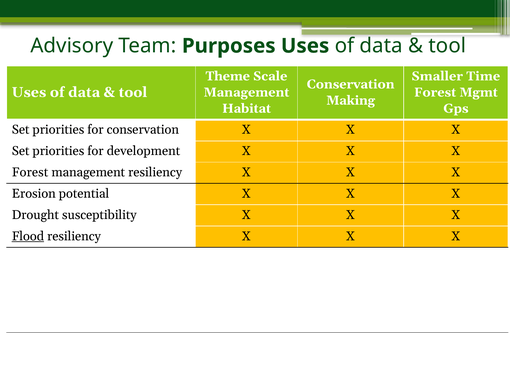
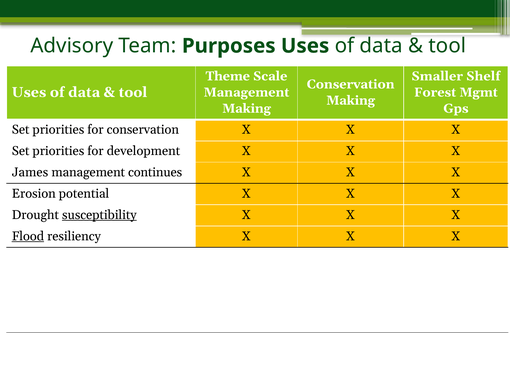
Time: Time -> Shelf
Habitat at (247, 108): Habitat -> Making
Forest at (30, 172): Forest -> James
management resiliency: resiliency -> continues
susceptibility underline: none -> present
